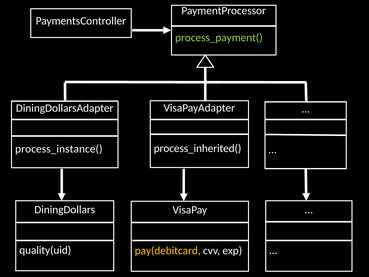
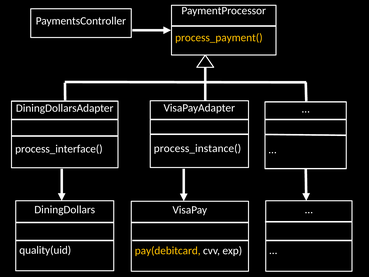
process_payment( colour: light green -> yellow
process_inherited(: process_inherited( -> process_instance(
process_instance(: process_instance( -> process_interface(
